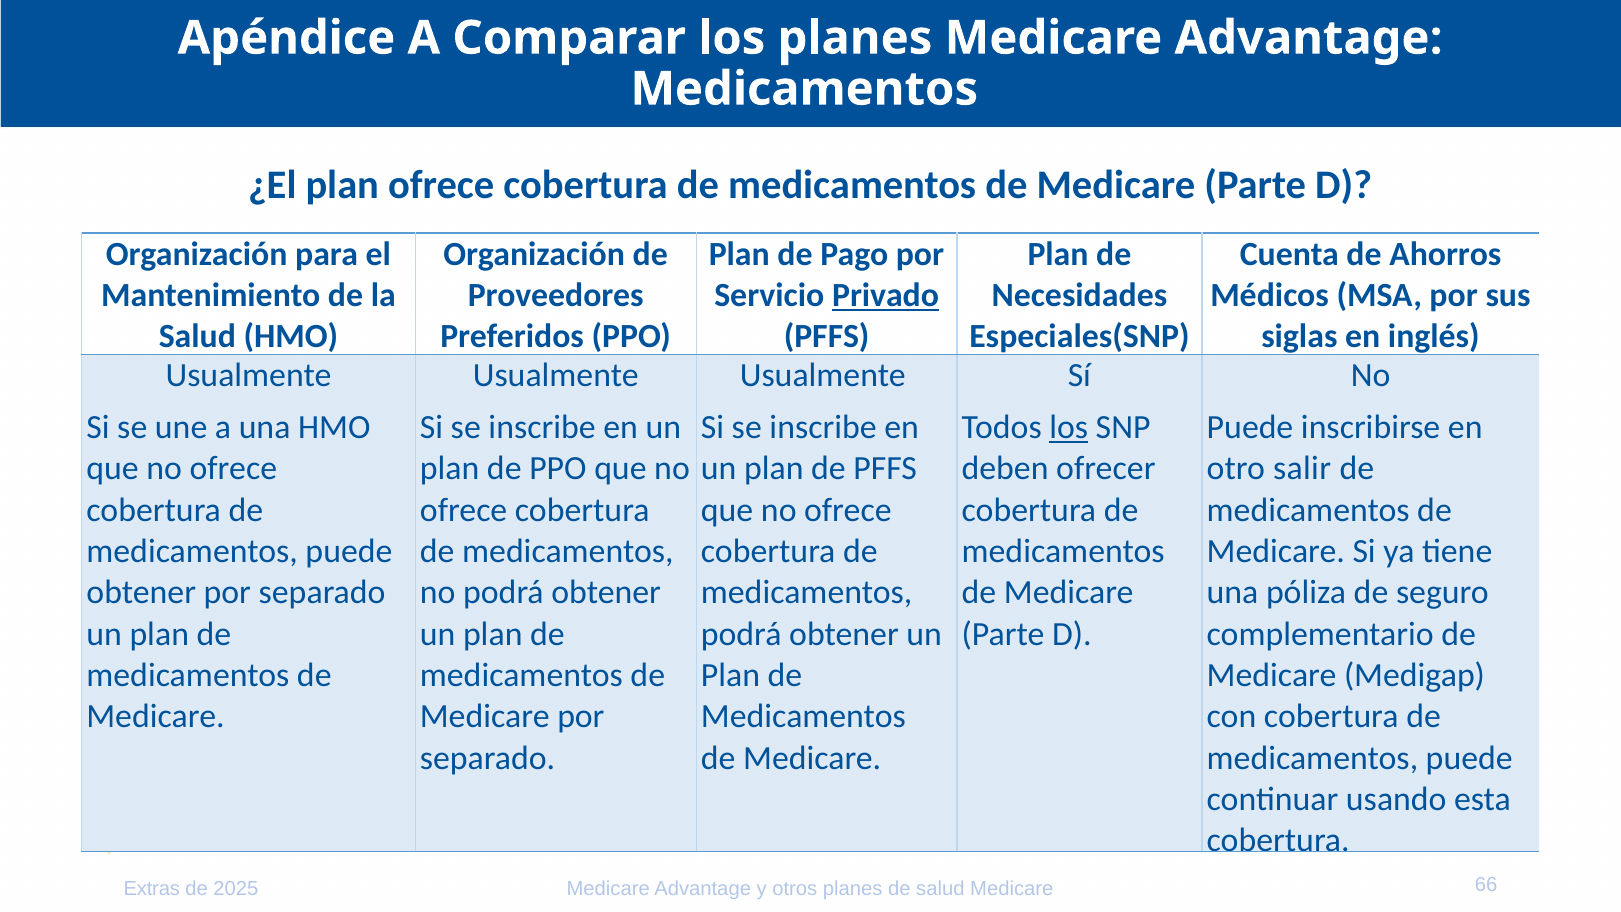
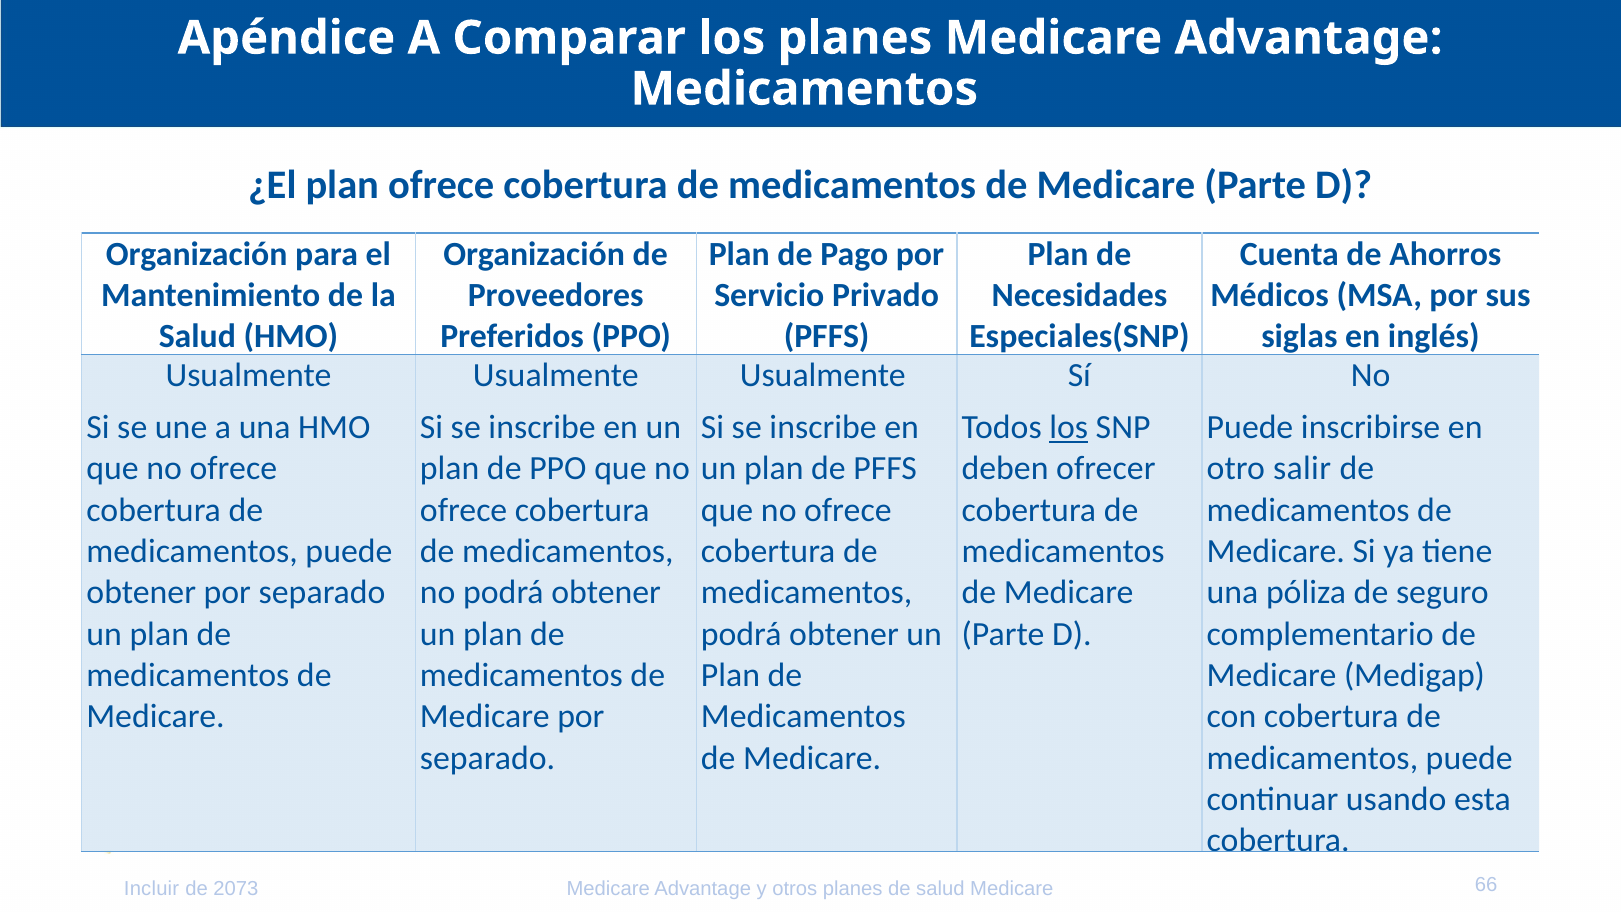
Privado underline: present -> none
Extras: Extras -> Incluir
2025: 2025 -> 2073
